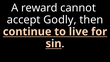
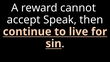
Godly: Godly -> Speak
